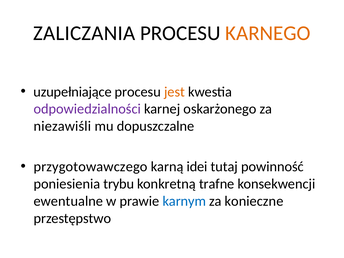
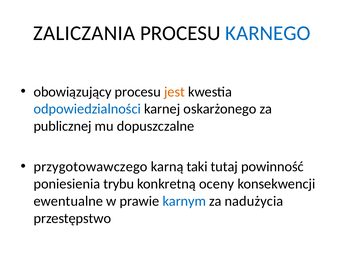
KARNEGO colour: orange -> blue
uzupełniające: uzupełniające -> obowiązujący
odpowiedzialności colour: purple -> blue
niezawiśli: niezawiśli -> publicznej
idei: idei -> taki
trafne: trafne -> oceny
konieczne: konieczne -> nadużycia
